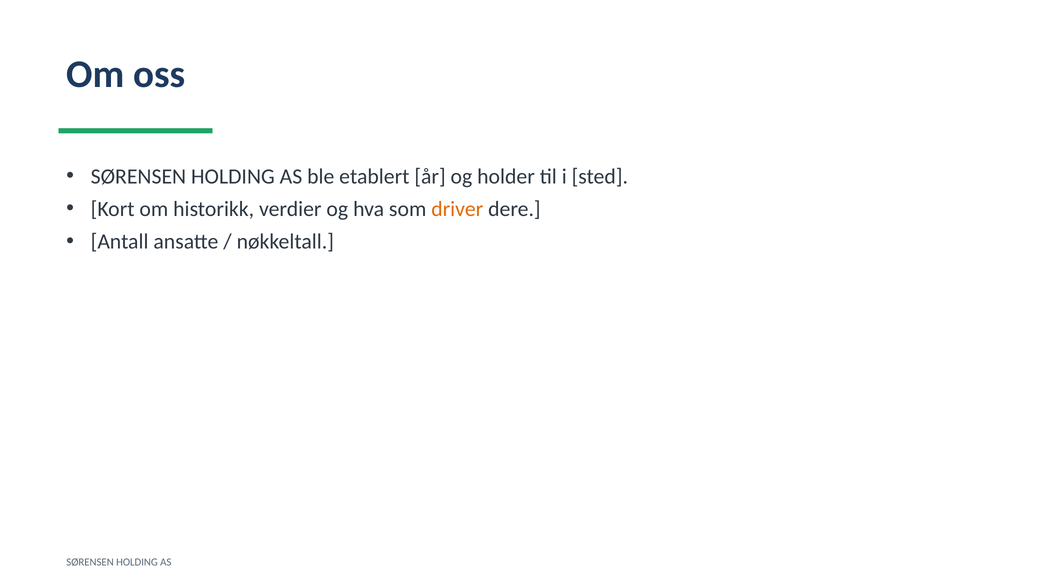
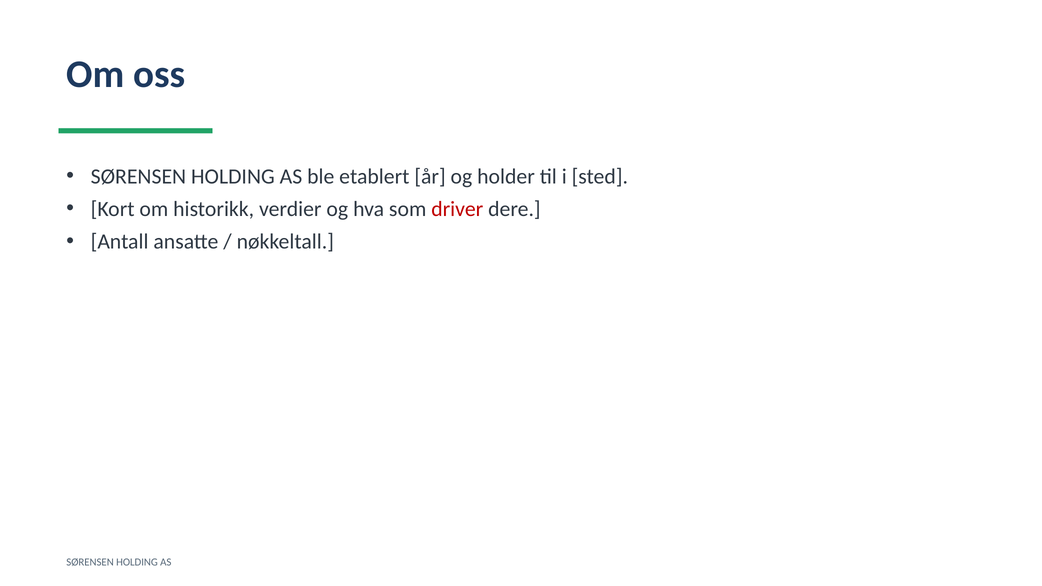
driver colour: orange -> red
